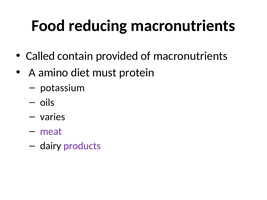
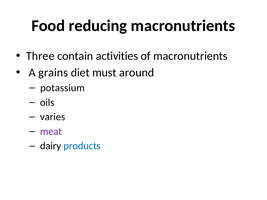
Called: Called -> Three
provided: provided -> activities
amino: amino -> grains
protein: protein -> around
products colour: purple -> blue
